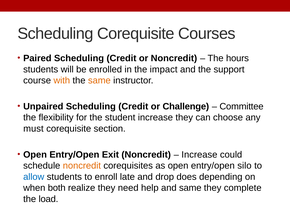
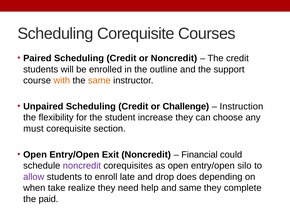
The hours: hours -> credit
impact: impact -> outline
Committee: Committee -> Instruction
Increase at (199, 155): Increase -> Financial
noncredit at (82, 166) colour: orange -> purple
allow colour: blue -> purple
both: both -> take
load: load -> paid
